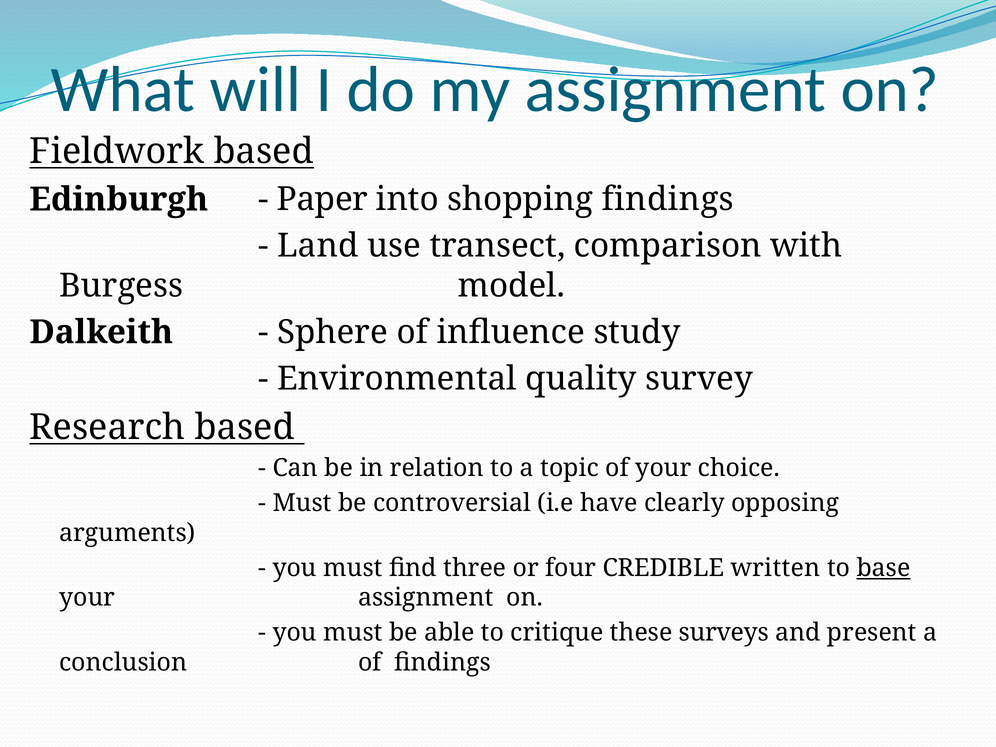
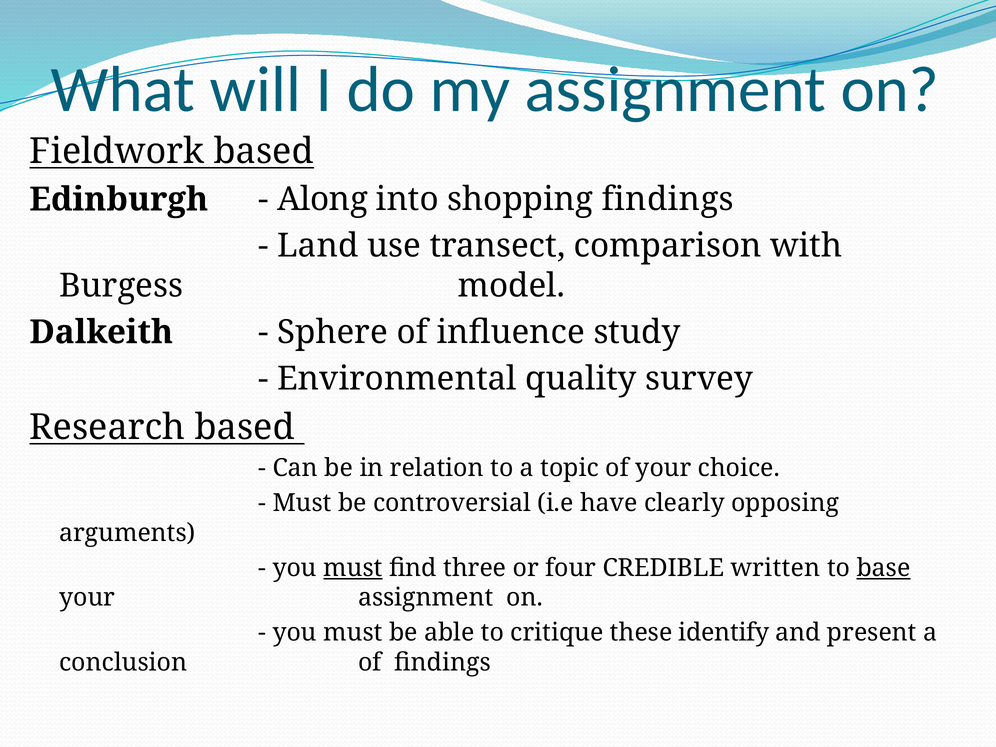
Paper: Paper -> Along
must at (353, 568) underline: none -> present
surveys: surveys -> identify
